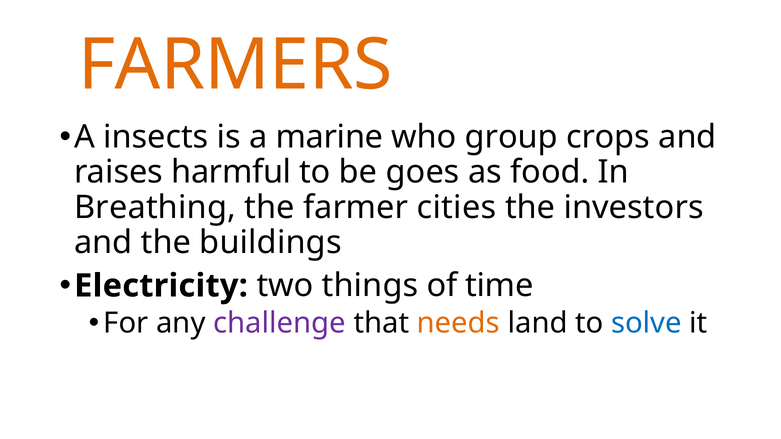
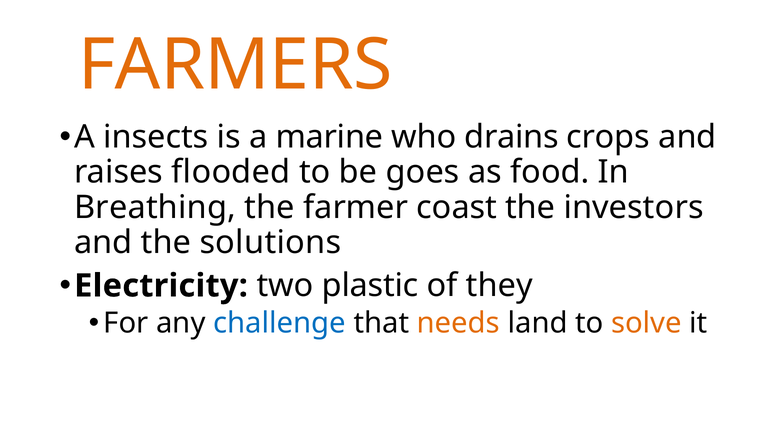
group: group -> drains
harmful: harmful -> flooded
cities: cities -> coast
buildings: buildings -> solutions
things: things -> plastic
time: time -> they
challenge colour: purple -> blue
solve colour: blue -> orange
